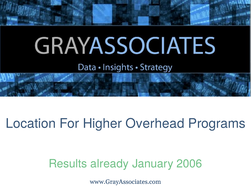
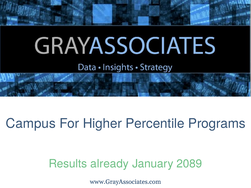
Location: Location -> Campus
Overhead: Overhead -> Percentile
2006: 2006 -> 2089
